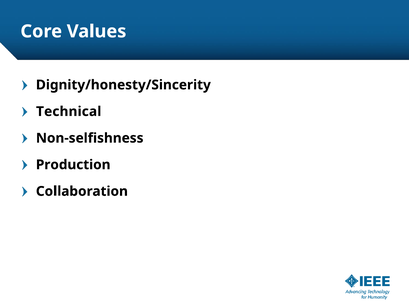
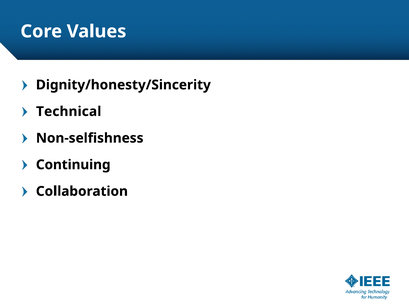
Production: Production -> Continuing
